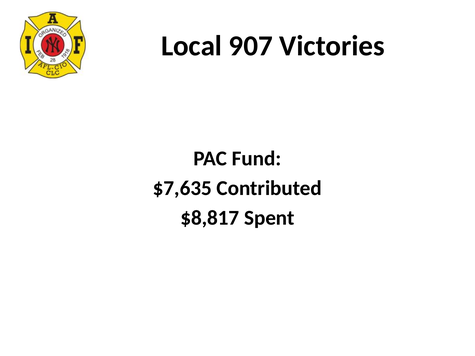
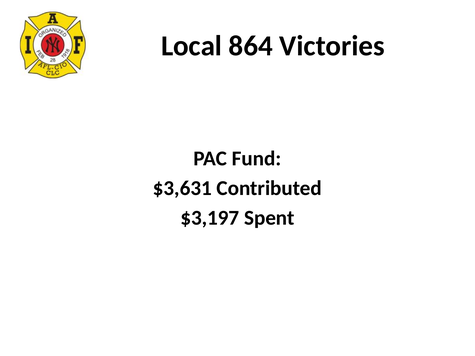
907: 907 -> 864
$7,635: $7,635 -> $3,631
$8,817: $8,817 -> $3,197
